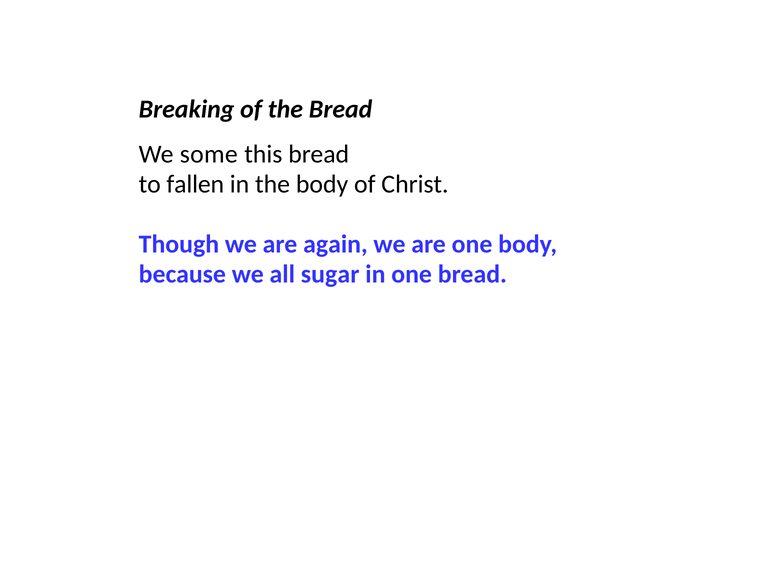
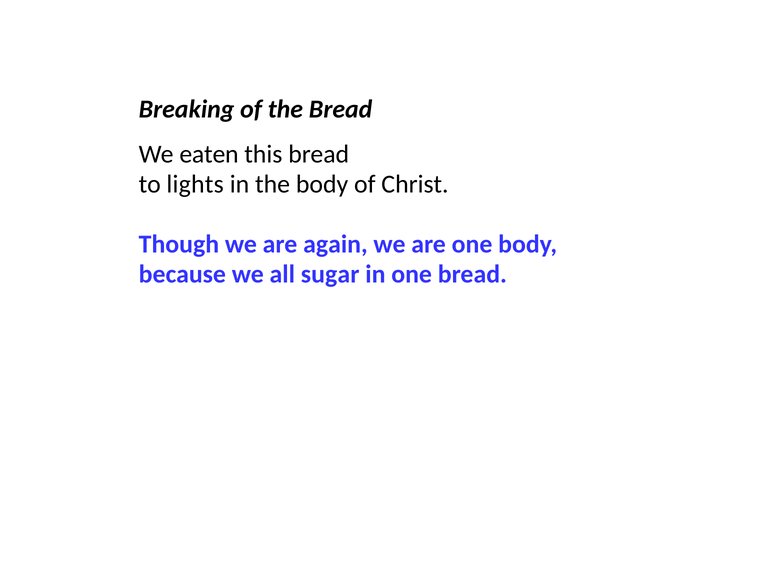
some: some -> eaten
fallen: fallen -> lights
